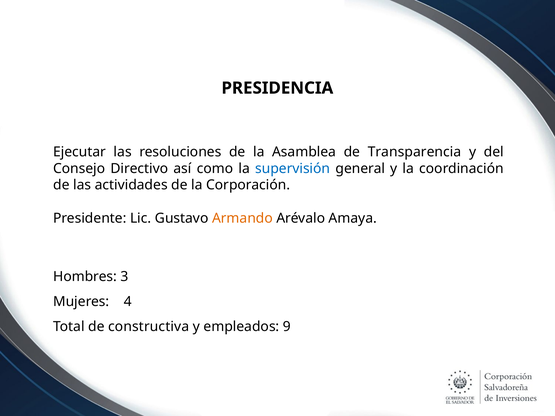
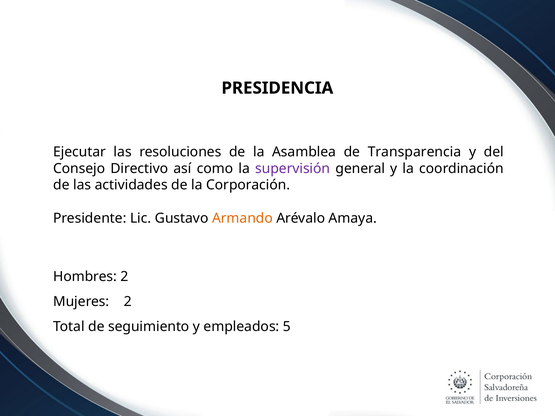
supervisión colour: blue -> purple
Hombres 3: 3 -> 2
Mujeres 4: 4 -> 2
constructiva: constructiva -> seguimiento
9: 9 -> 5
